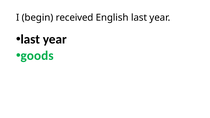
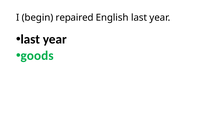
received: received -> repaired
